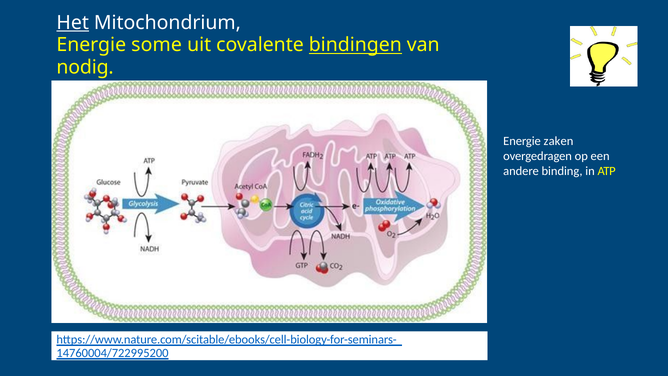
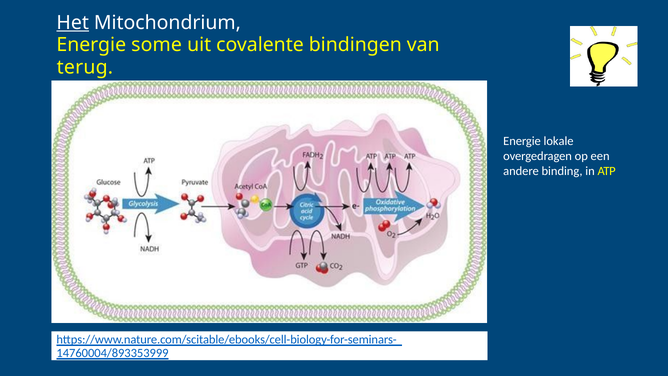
bindingen underline: present -> none
nodig: nodig -> terug
zaken: zaken -> lokale
14760004/722995200: 14760004/722995200 -> 14760004/893353999
